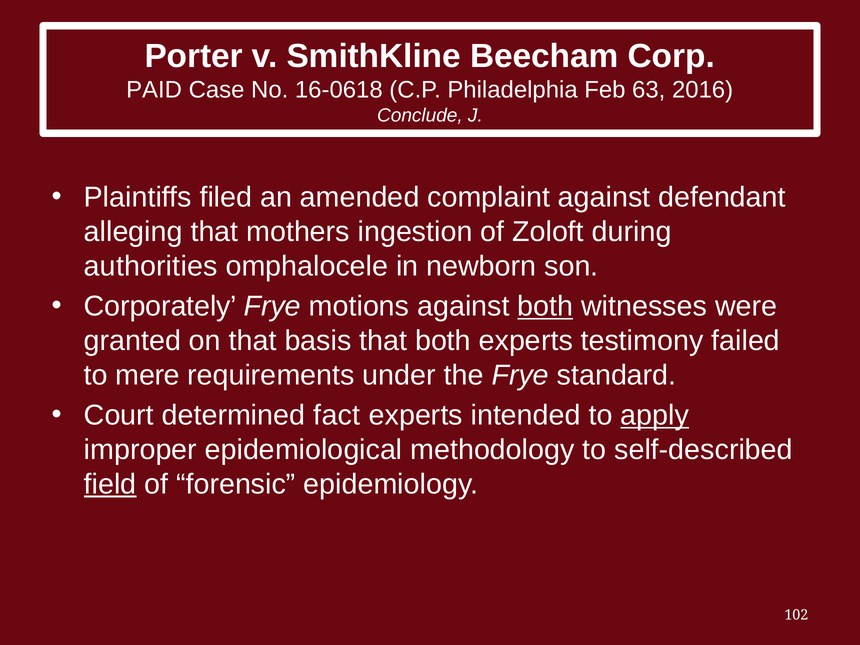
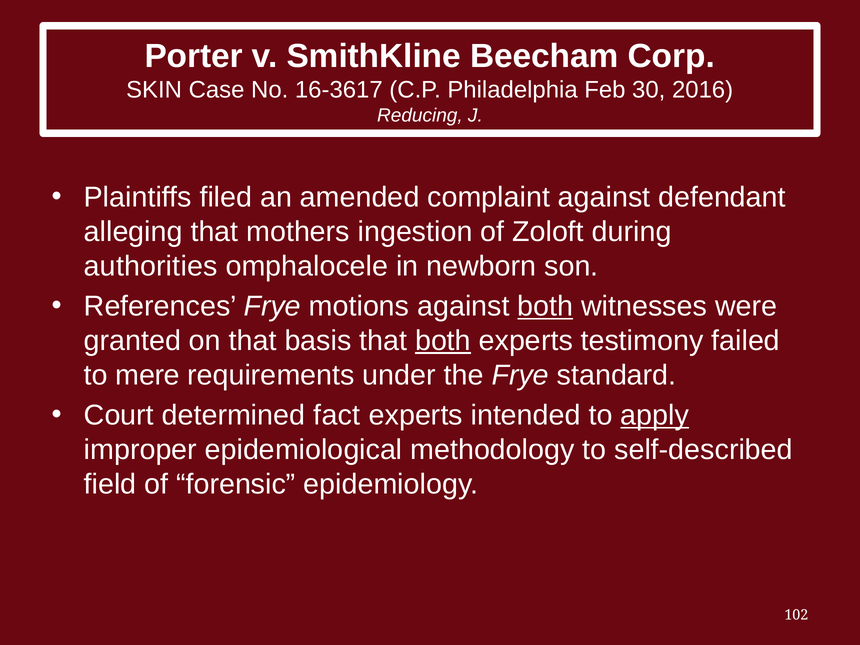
PAID: PAID -> SKIN
16-0618: 16-0618 -> 16-3617
63: 63 -> 30
Conclude: Conclude -> Reducing
Corporately: Corporately -> References
both at (443, 341) underline: none -> present
field underline: present -> none
